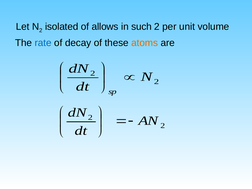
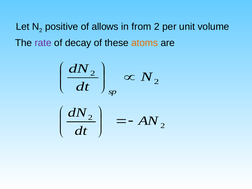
isolated: isolated -> positive
such: such -> from
rate colour: blue -> purple
